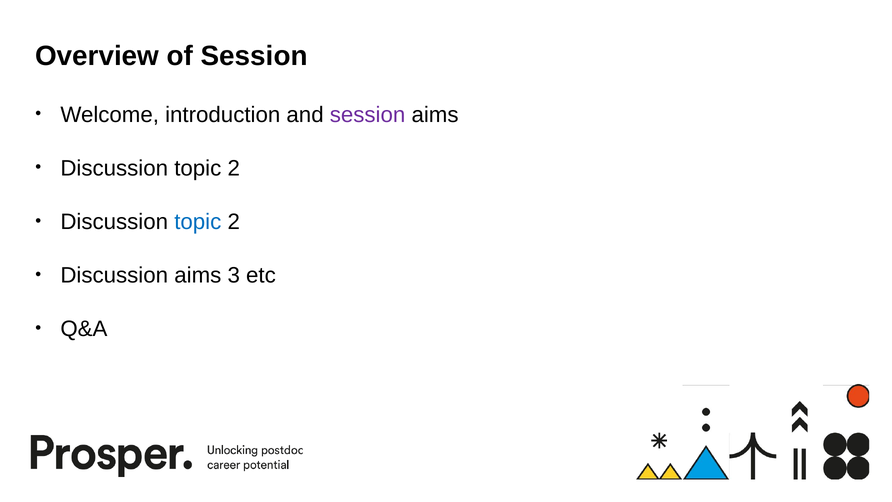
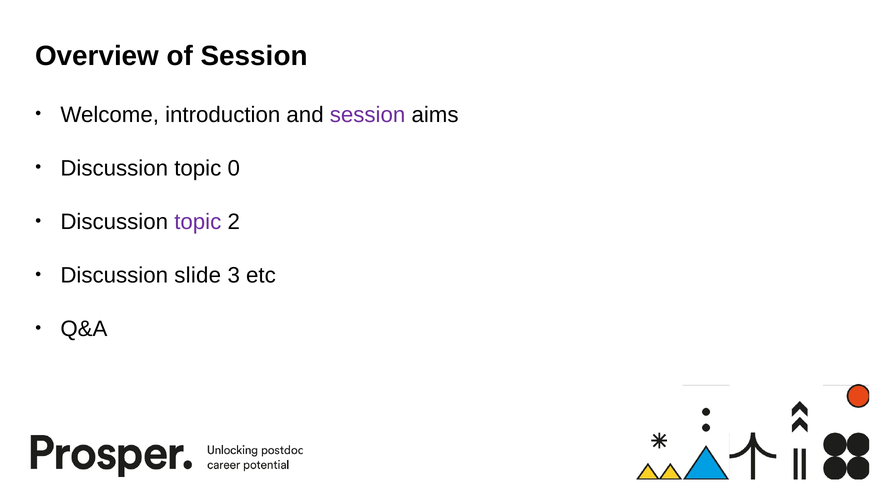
2 at (234, 168): 2 -> 0
topic at (198, 222) colour: blue -> purple
Discussion aims: aims -> slide
